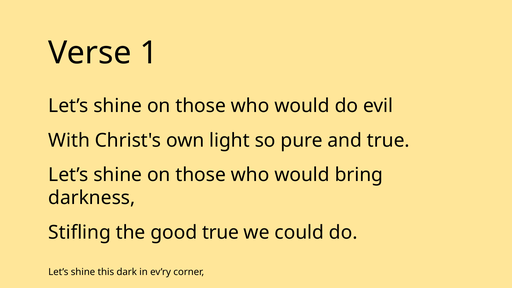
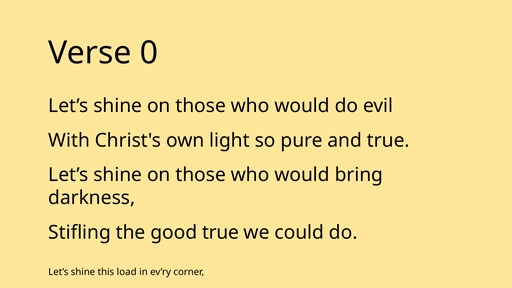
1: 1 -> 0
dark: dark -> load
